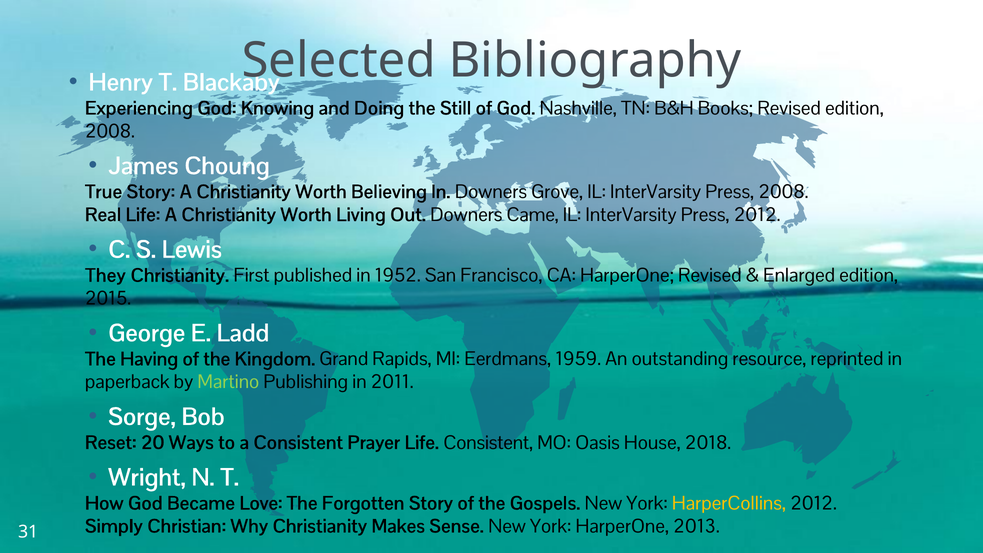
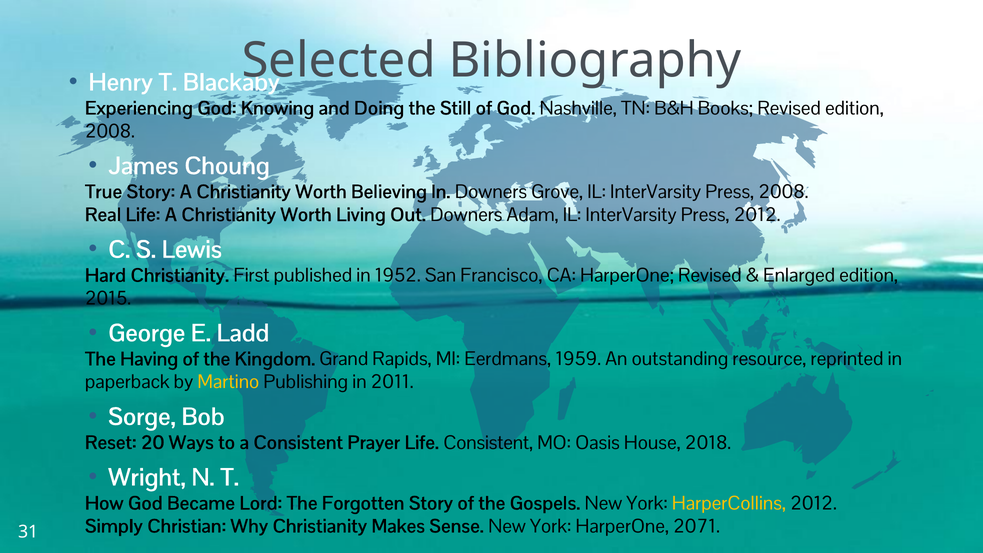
Came: Came -> Adam
They: They -> Hard
Martino colour: light green -> yellow
Love: Love -> Lord
2013: 2013 -> 2071
